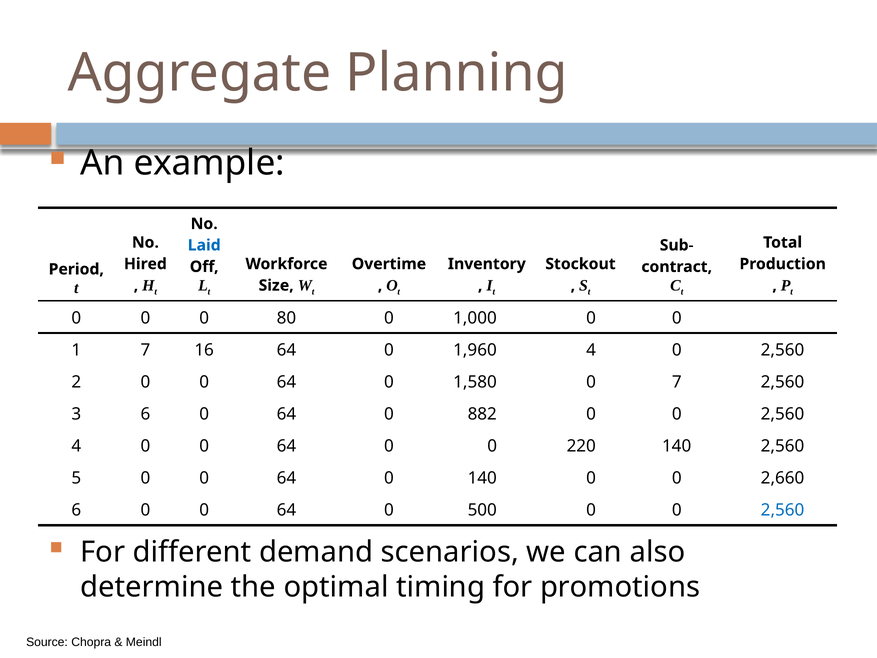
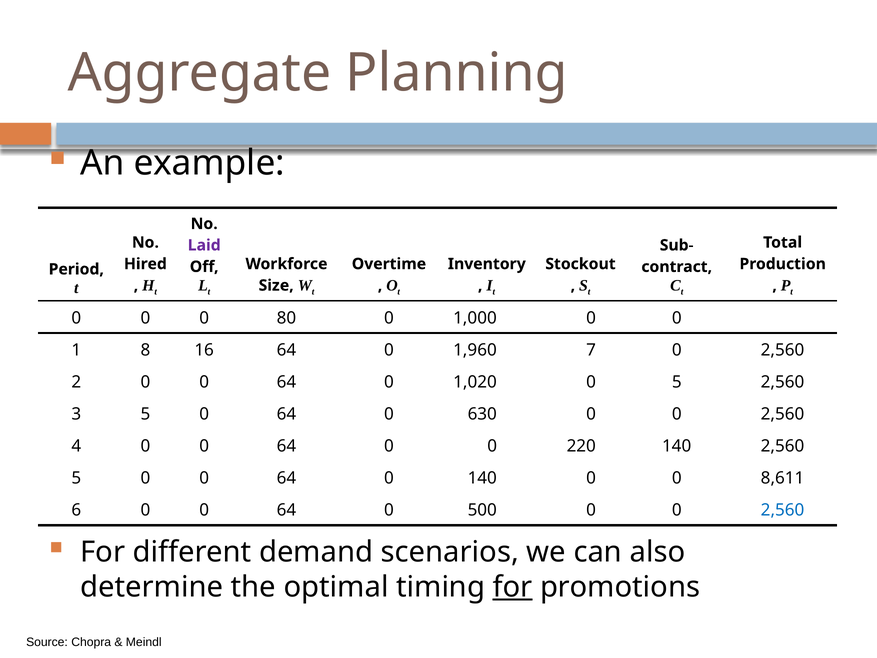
Laid colour: blue -> purple
1 7: 7 -> 8
1,960 4: 4 -> 7
1,580: 1,580 -> 1,020
0 7: 7 -> 5
3 6: 6 -> 5
882: 882 -> 630
2,660: 2,660 -> 8,611
for at (513, 587) underline: none -> present
